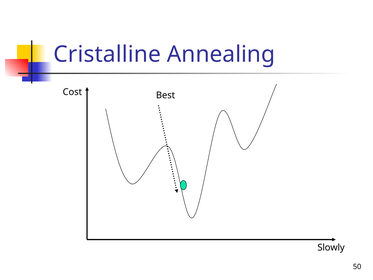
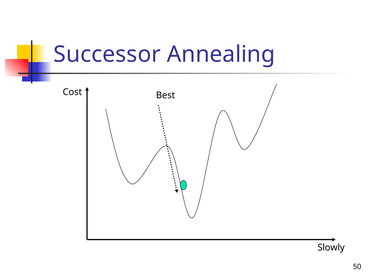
Cristalline: Cristalline -> Successor
